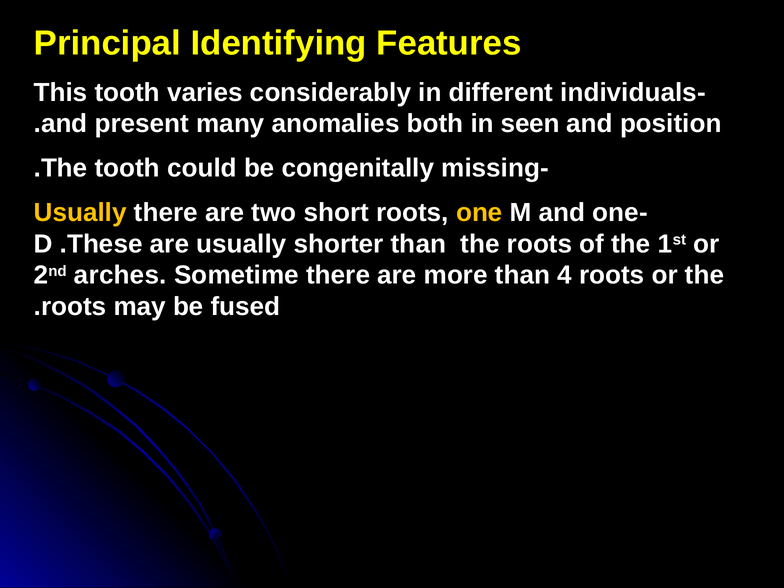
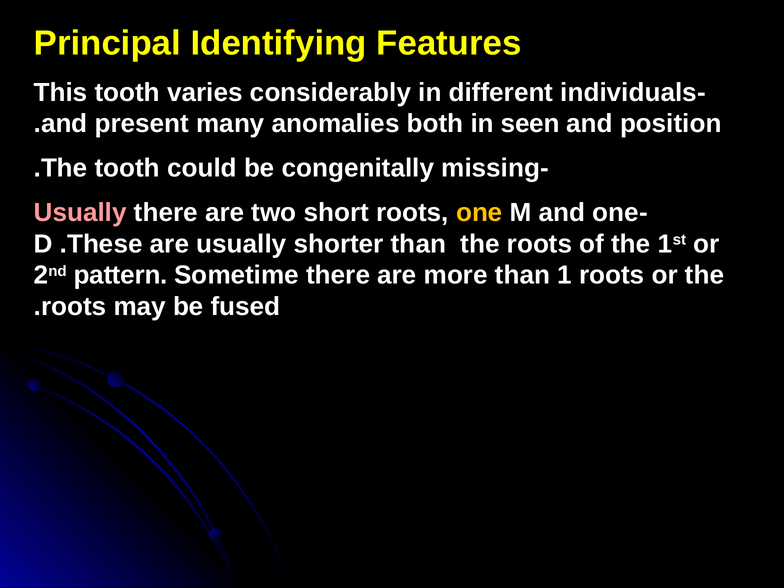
Usually at (80, 213) colour: yellow -> pink
arches: arches -> pattern
4: 4 -> 1
